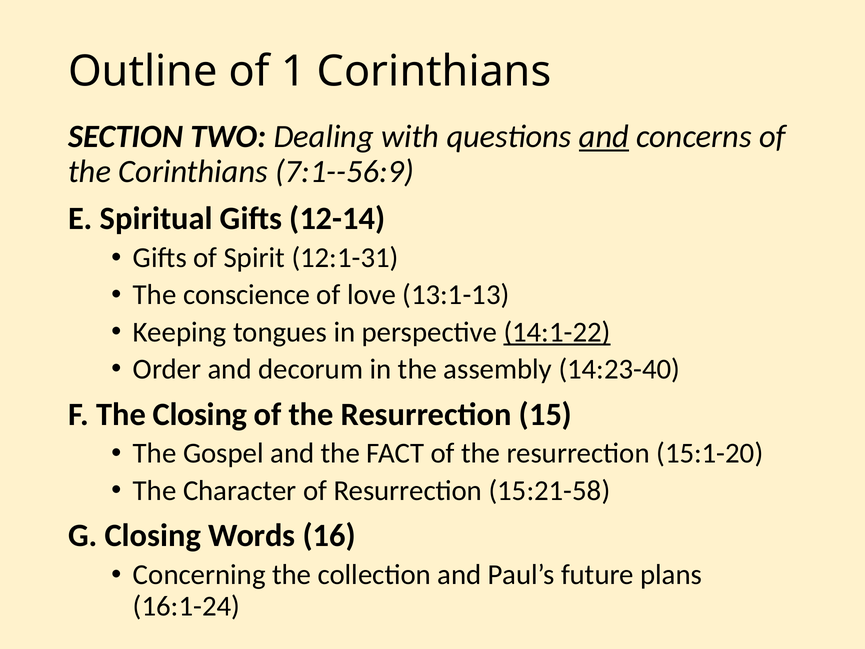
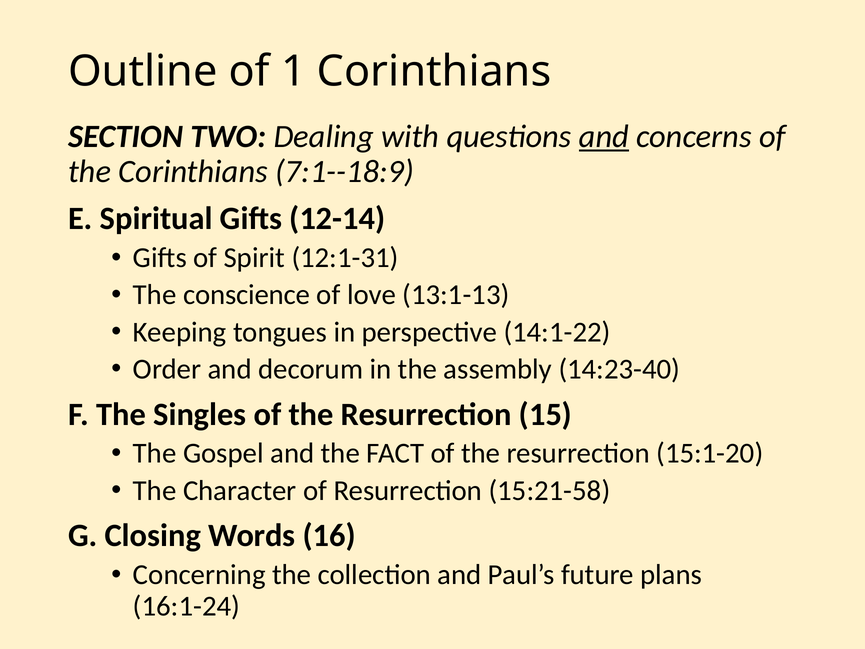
7:1--56:9: 7:1--56:9 -> 7:1--18:9
14:1-22 underline: present -> none
The Closing: Closing -> Singles
